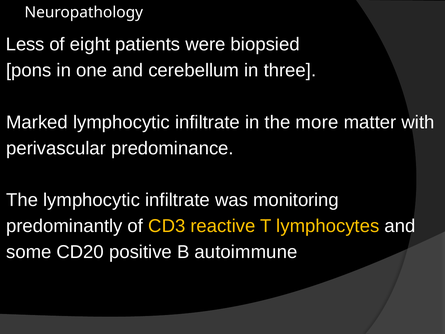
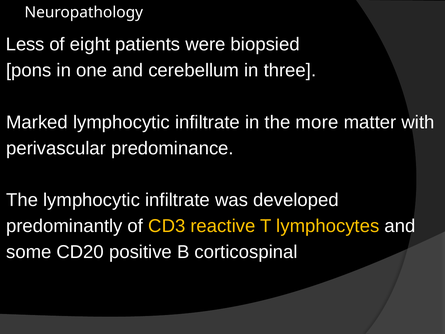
monitoring: monitoring -> developed
autoimmune: autoimmune -> corticospinal
